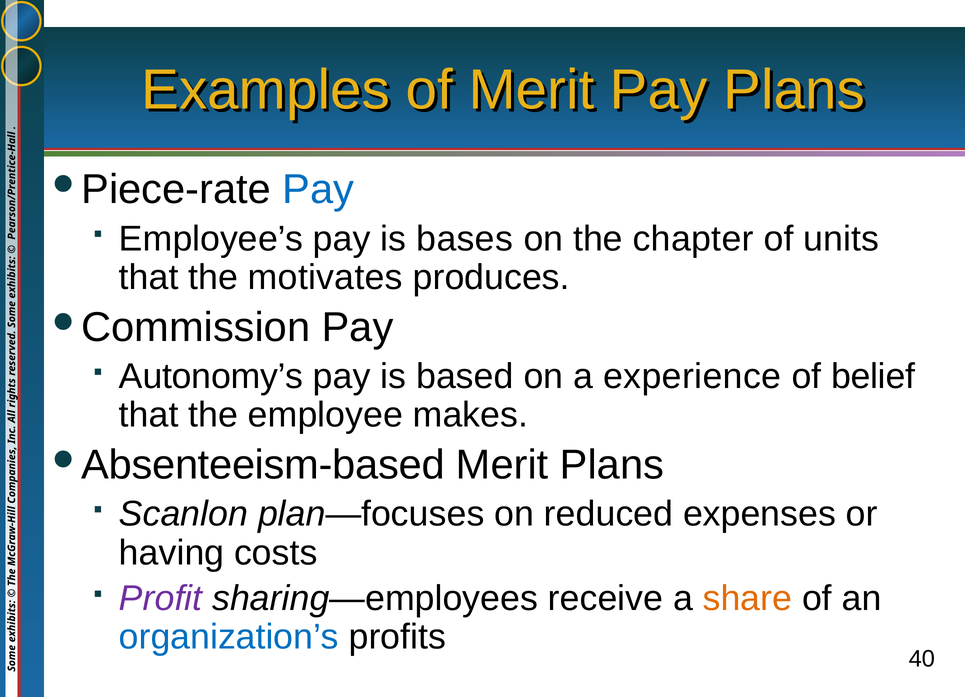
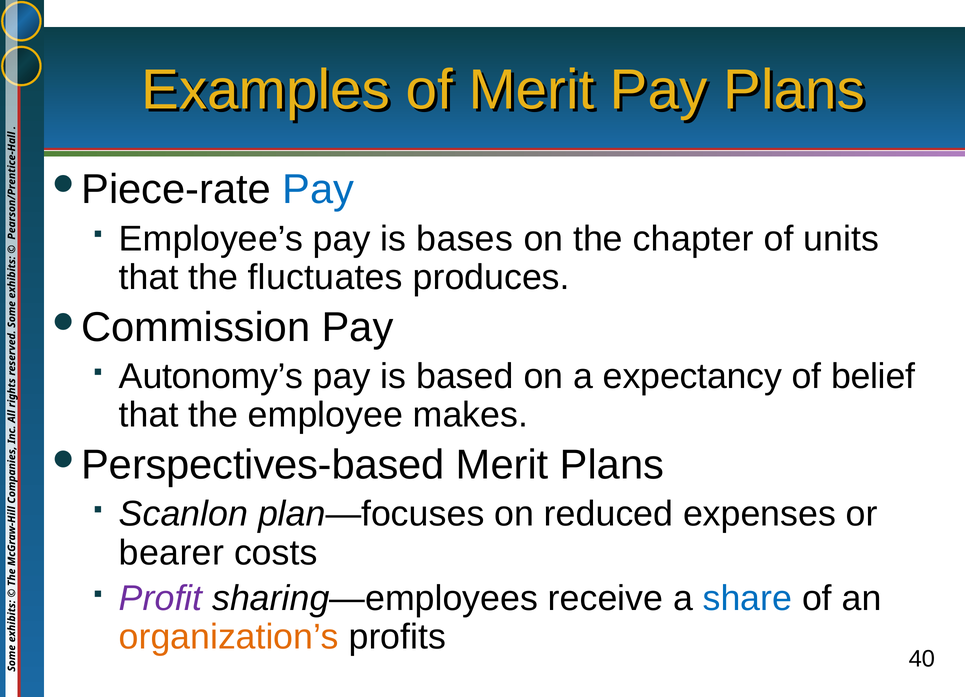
motivates: motivates -> fluctuates
experience: experience -> expectancy
Absenteeism-based: Absenteeism-based -> Perspectives-based
having: having -> bearer
share colour: orange -> blue
organization’s colour: blue -> orange
